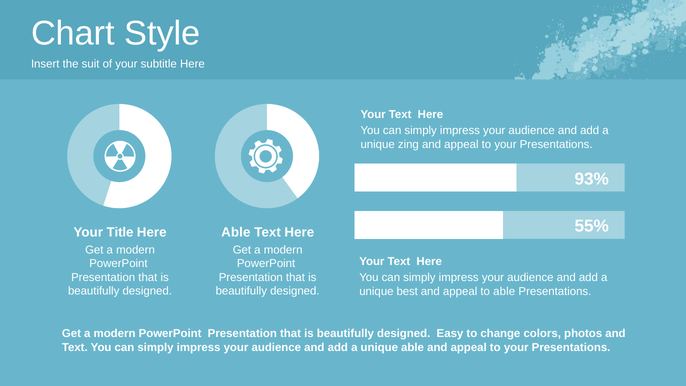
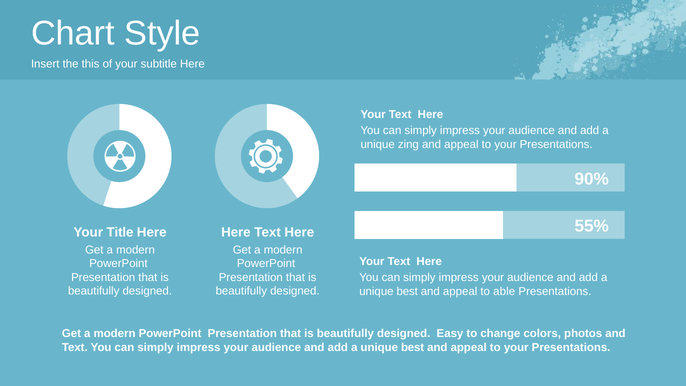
suit: suit -> this
93%: 93% -> 90%
Able at (236, 232): Able -> Here
able at (413, 347): able -> best
